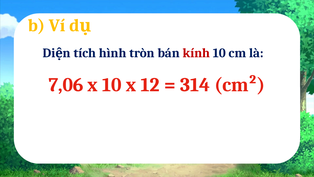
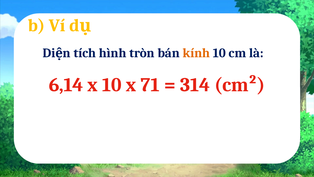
kính colour: red -> orange
7,06: 7,06 -> 6,14
12: 12 -> 71
